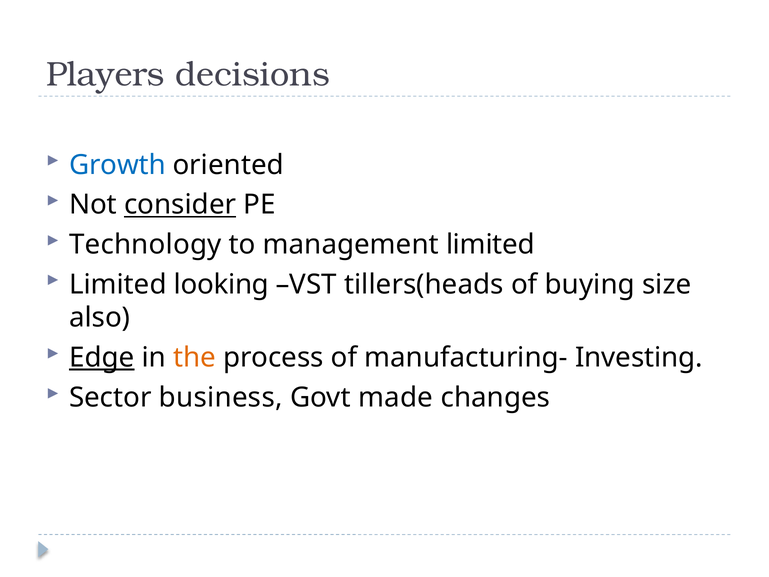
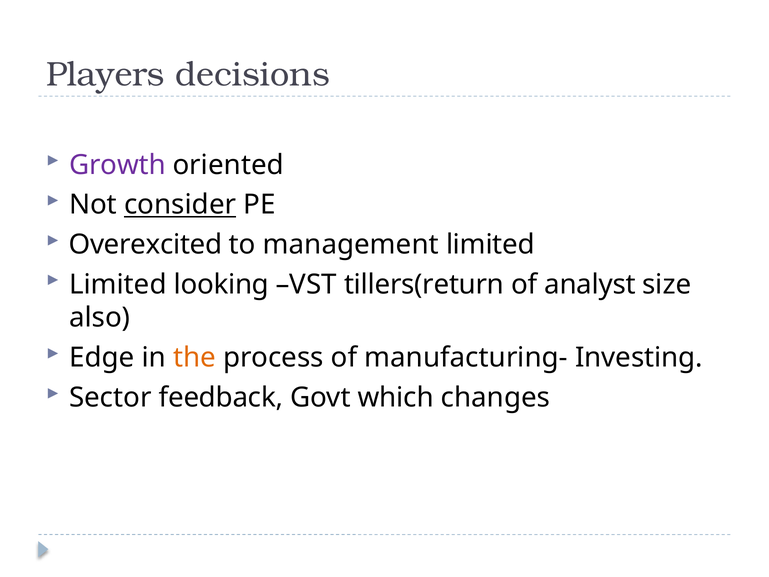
Growth colour: blue -> purple
Technology: Technology -> Overexcited
tillers(heads: tillers(heads -> tillers(return
buying: buying -> analyst
Edge underline: present -> none
business: business -> feedback
made: made -> which
